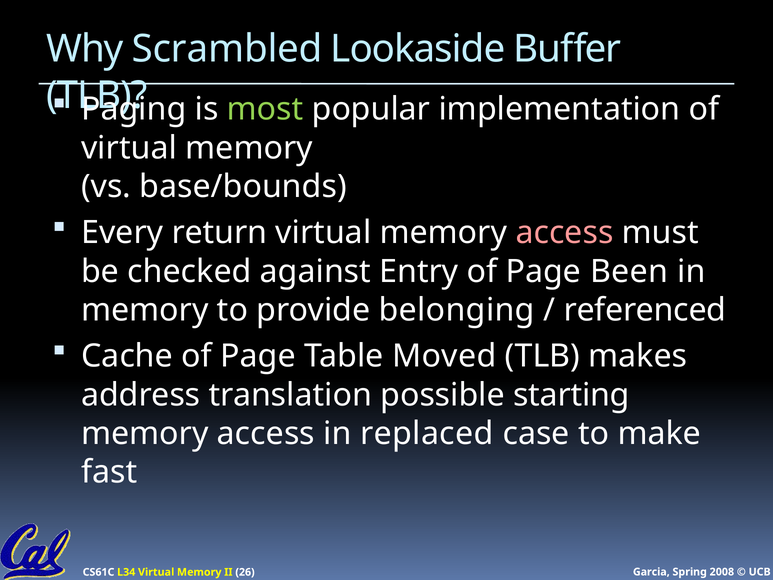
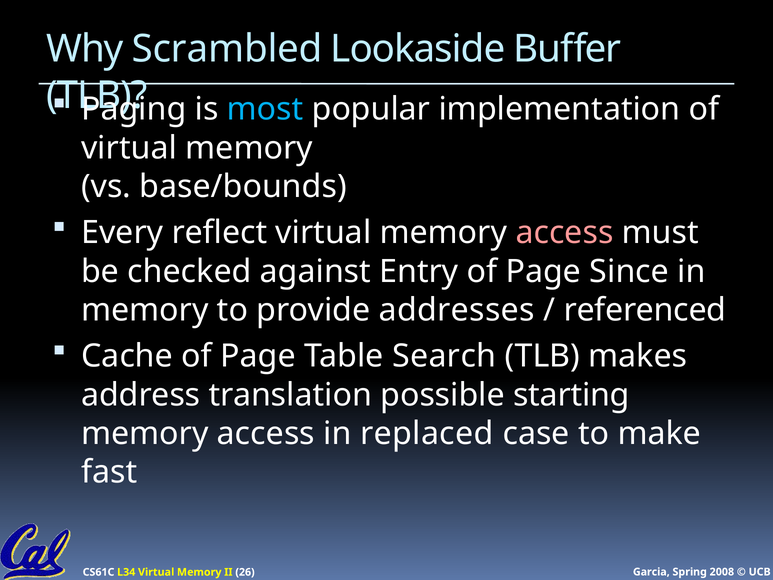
most colour: light green -> light blue
return: return -> reflect
Been: Been -> Since
belonging: belonging -> addresses
Moved: Moved -> Search
